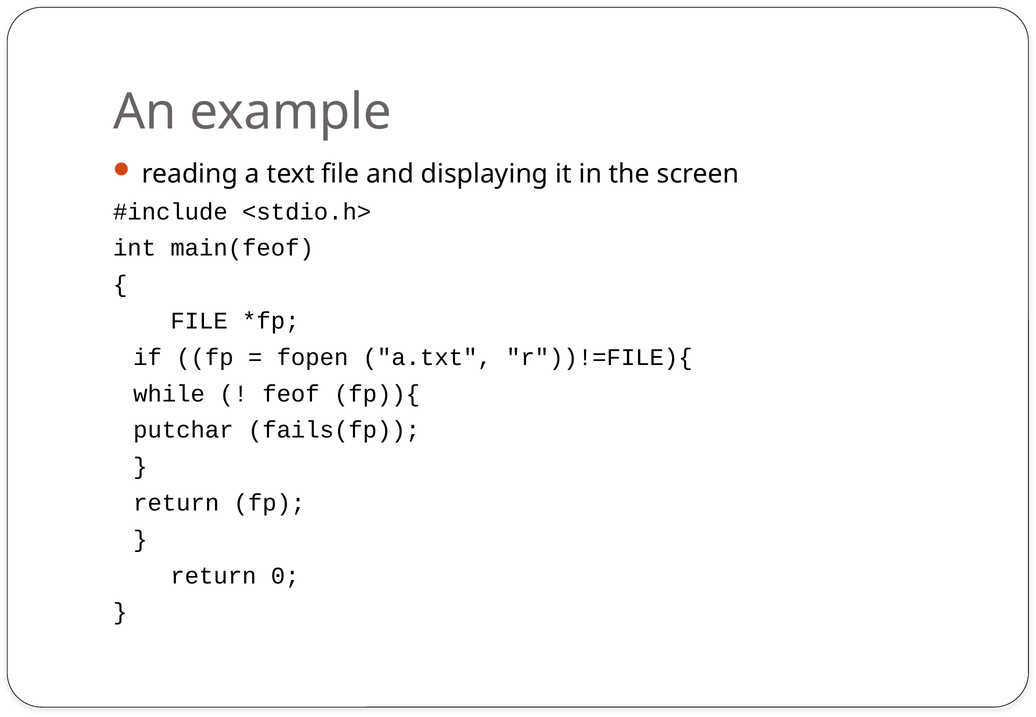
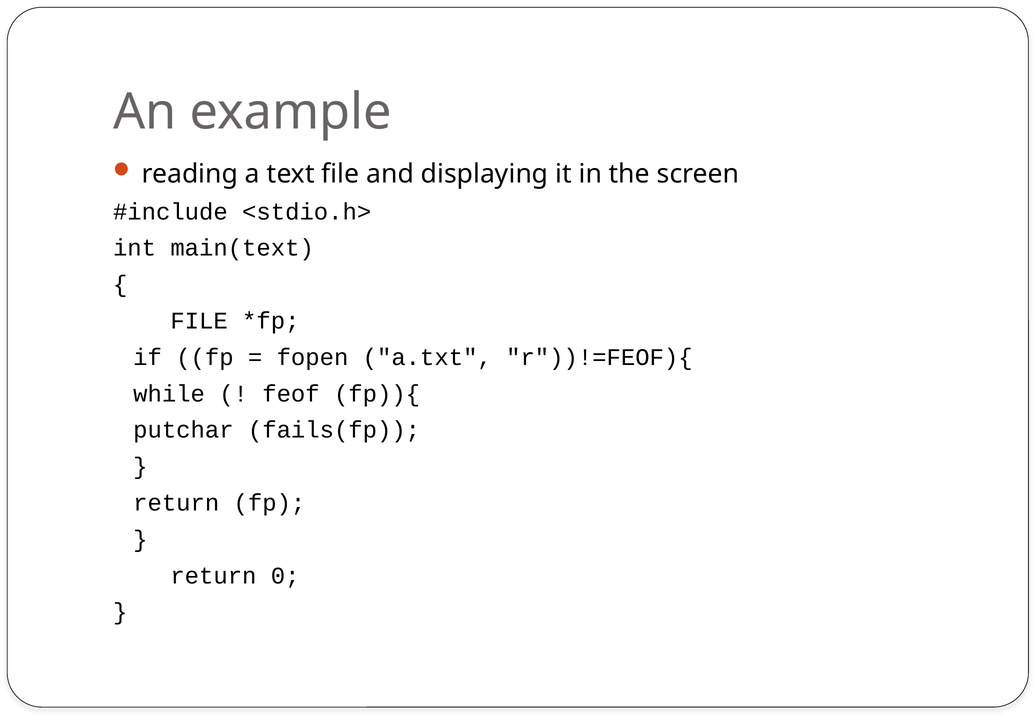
main(feof: main(feof -> main(text
r"))!=FILE){: r"))!=FILE){ -> r"))!=FEOF){
